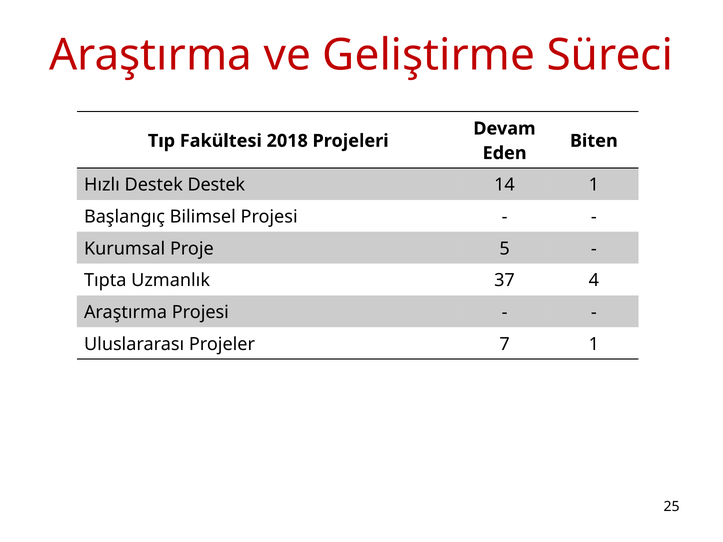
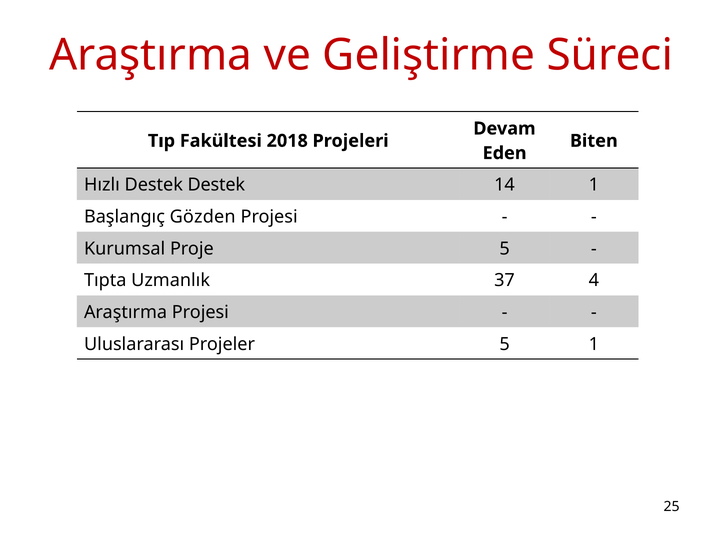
Bilimsel: Bilimsel -> Gözden
Projeler 7: 7 -> 5
